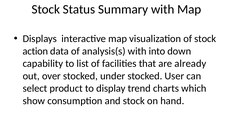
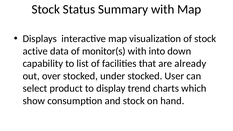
action: action -> active
analysis(s: analysis(s -> monitor(s
